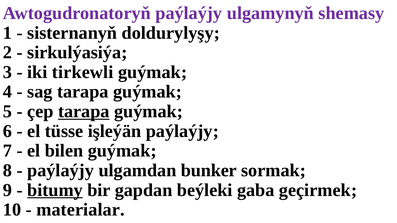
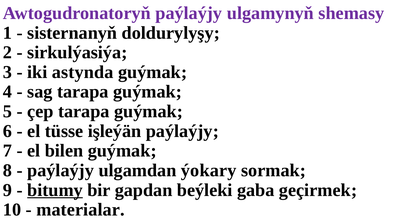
tirkewli: tirkewli -> astynda
tarapa at (84, 112) underline: present -> none
bunker: bunker -> ýokary
